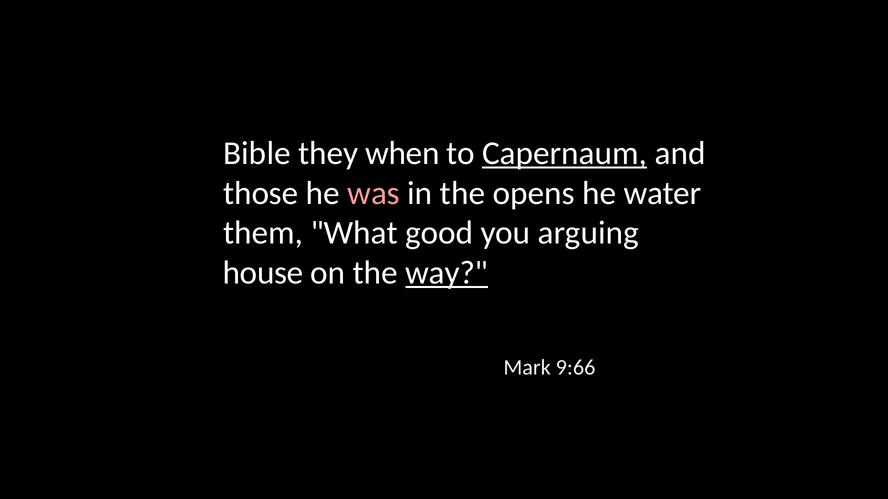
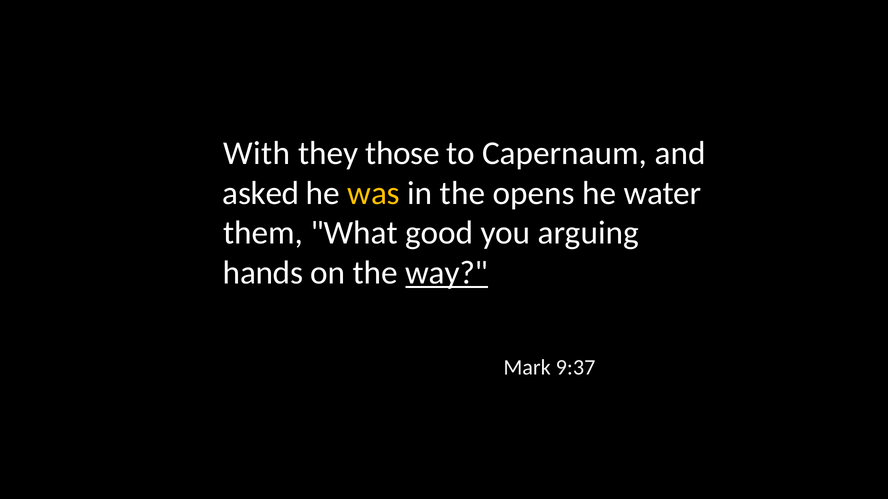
Bible: Bible -> With
when: when -> those
Capernaum underline: present -> none
those: those -> asked
was colour: pink -> yellow
house: house -> hands
9:66: 9:66 -> 9:37
